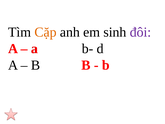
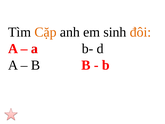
đôi colour: purple -> orange
